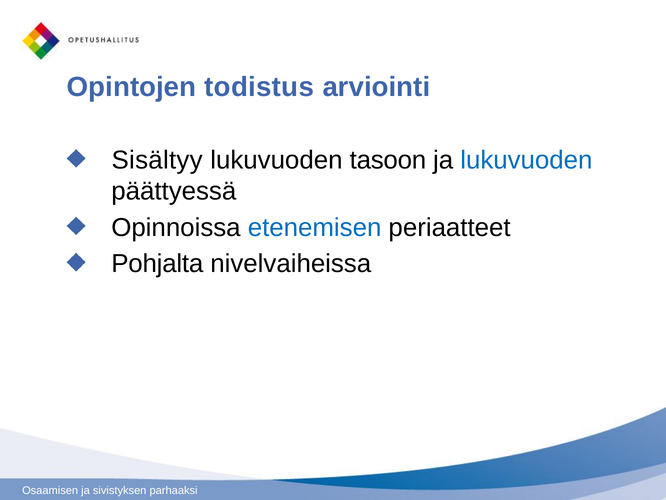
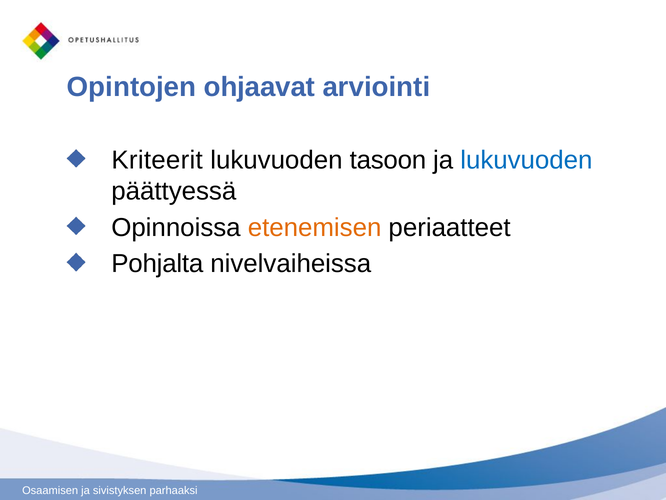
todistus: todistus -> ohjaavat
Sisältyy: Sisältyy -> Kriteerit
etenemisen colour: blue -> orange
